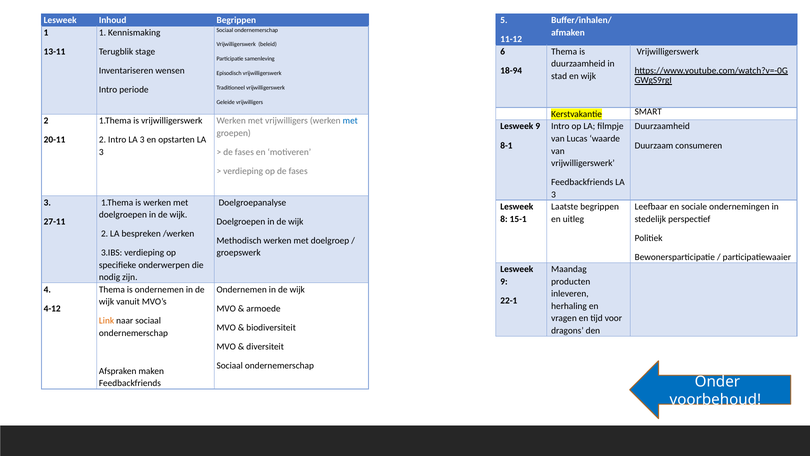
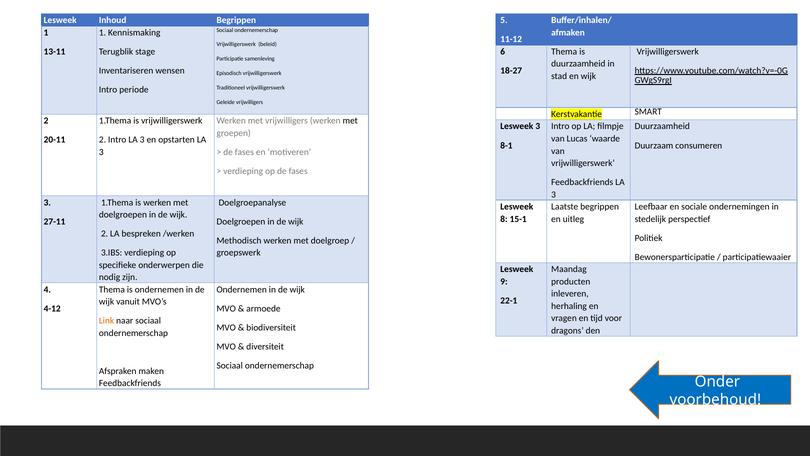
18-94: 18-94 -> 18-27
met at (350, 121) colour: blue -> black
9 at (538, 126): 9 -> 3
